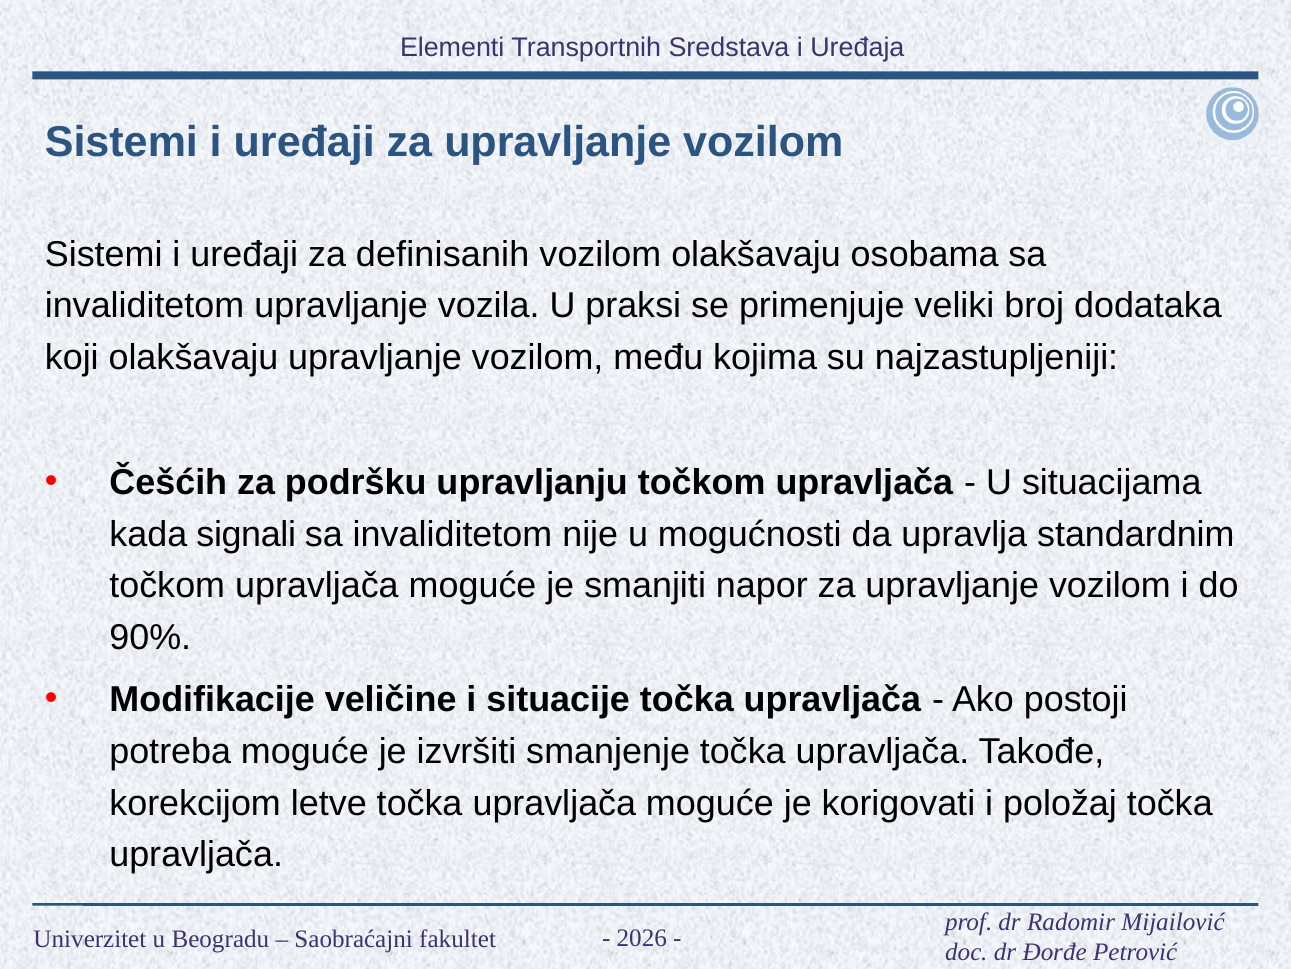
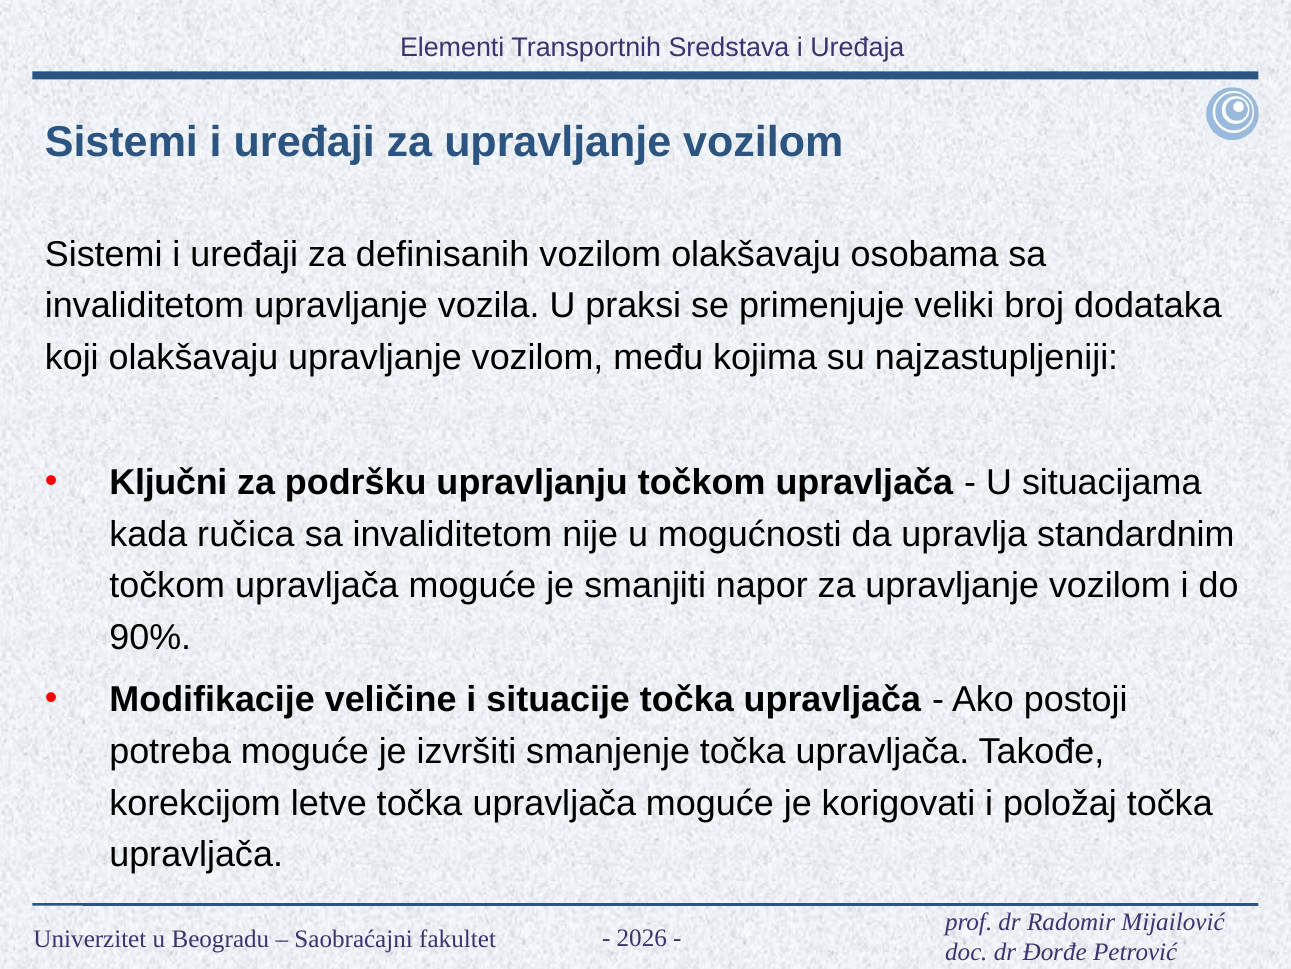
Češćih: Češćih -> Ključni
signali: signali -> ručica
